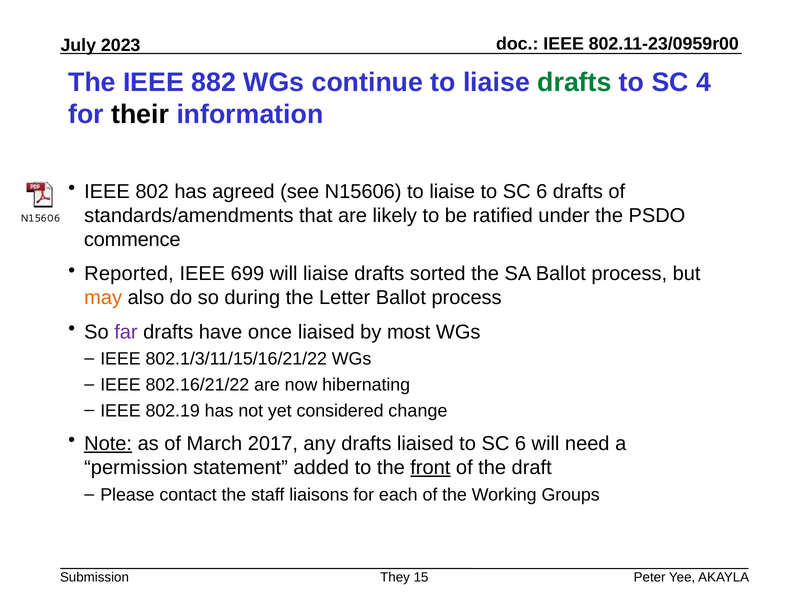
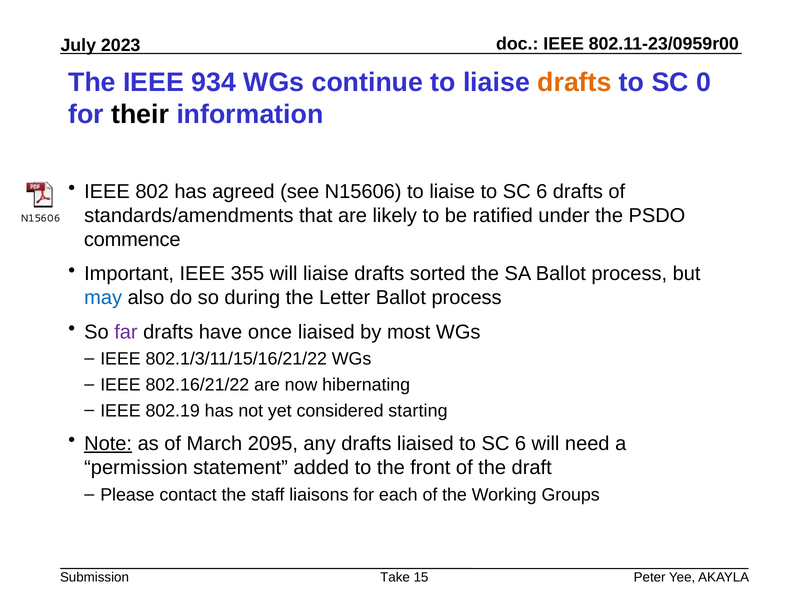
882: 882 -> 934
drafts at (574, 82) colour: green -> orange
4: 4 -> 0
Reported: Reported -> Important
699: 699 -> 355
may colour: orange -> blue
change: change -> starting
2017: 2017 -> 2095
front underline: present -> none
They: They -> Take
